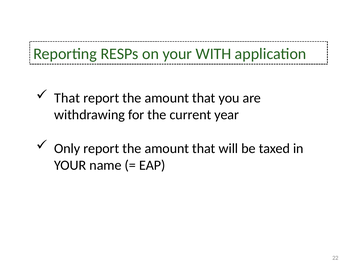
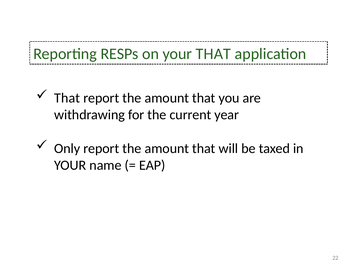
your WITH: WITH -> THAT
